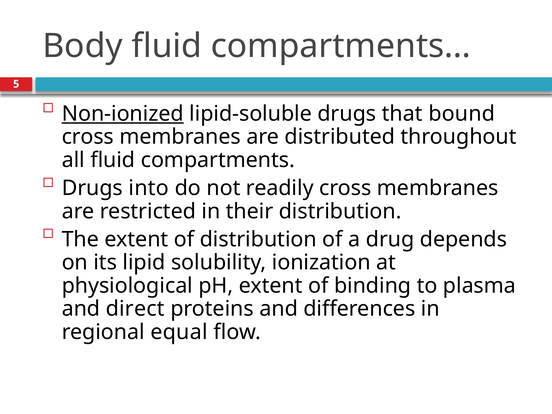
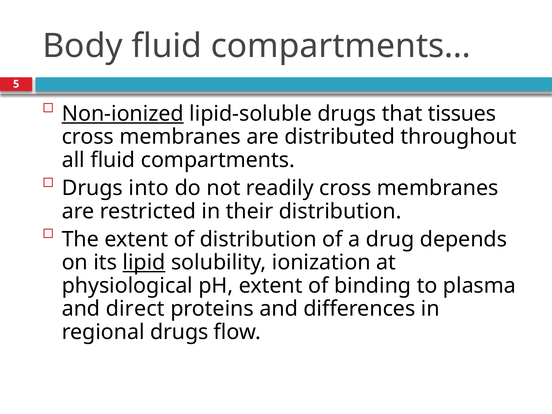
bound: bound -> tissues
lipid underline: none -> present
regional equal: equal -> drugs
